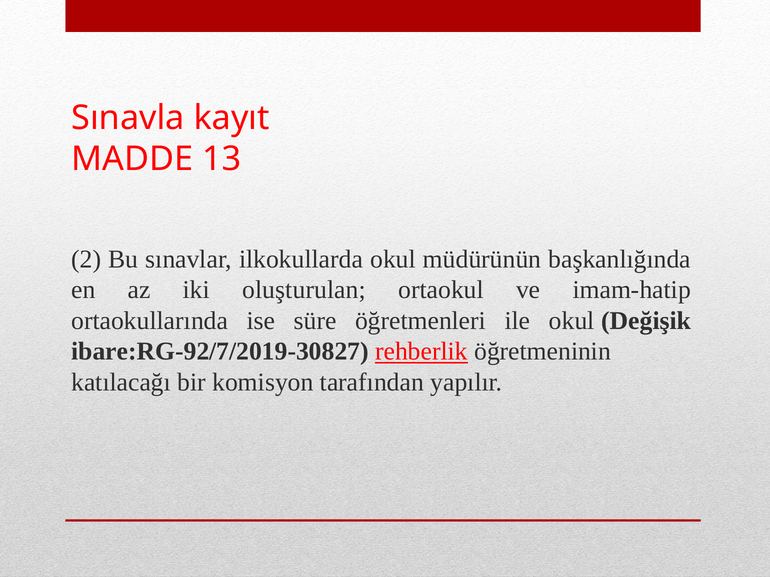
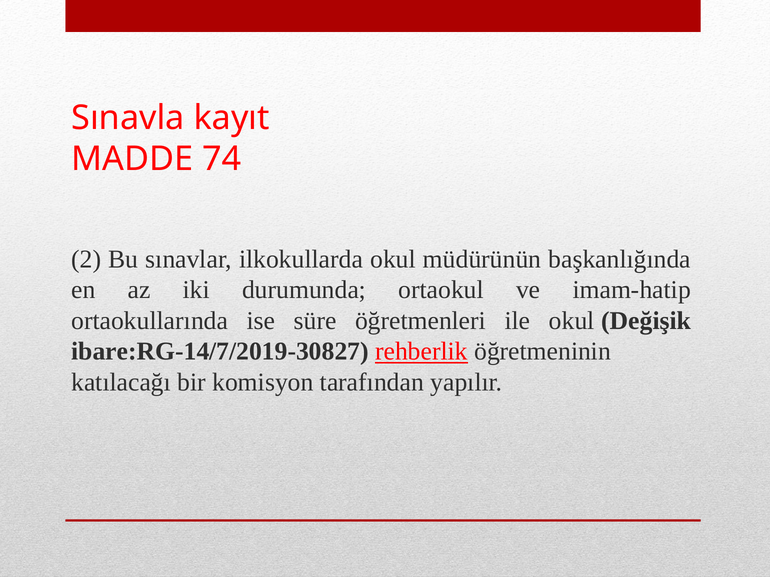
13: 13 -> 74
oluşturulan: oluşturulan -> durumunda
ibare:RG-92/7/2019-30827: ibare:RG-92/7/2019-30827 -> ibare:RG-14/7/2019-30827
